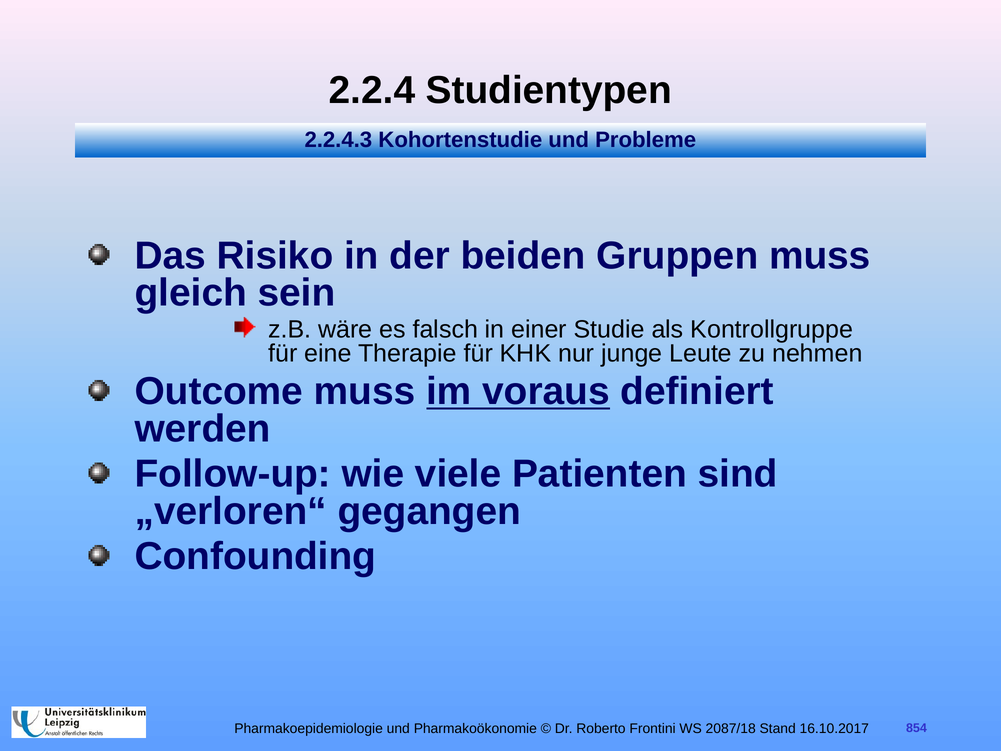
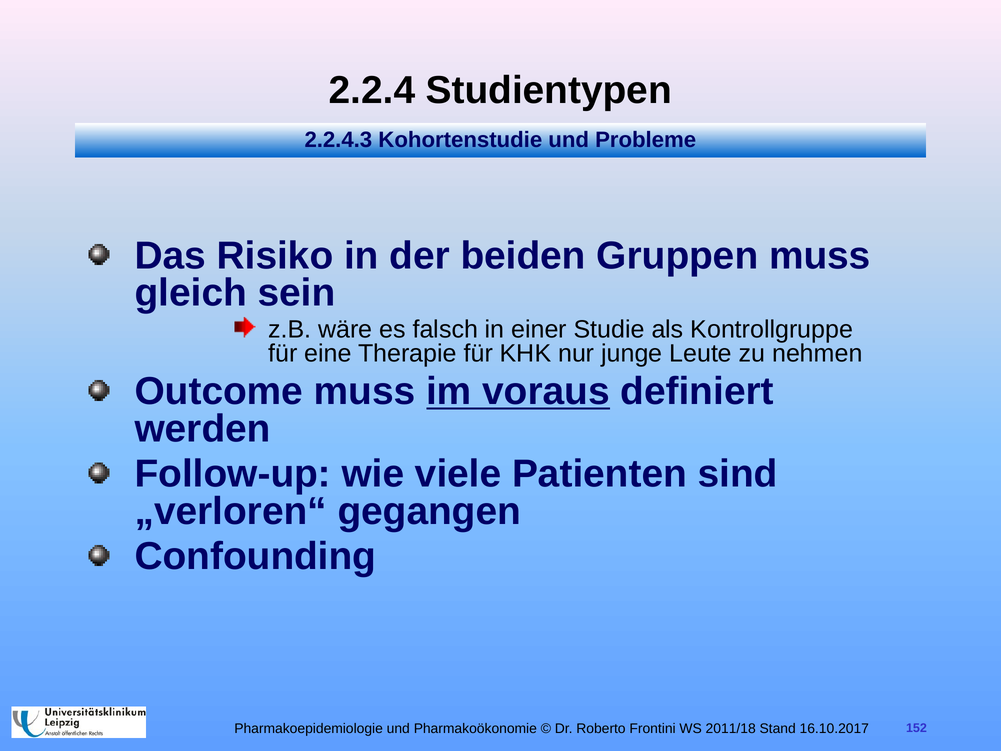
2087/18: 2087/18 -> 2011/18
854: 854 -> 152
